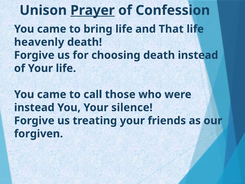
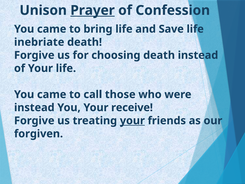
That: That -> Save
heavenly: heavenly -> inebriate
silence: silence -> receive
your at (132, 120) underline: none -> present
